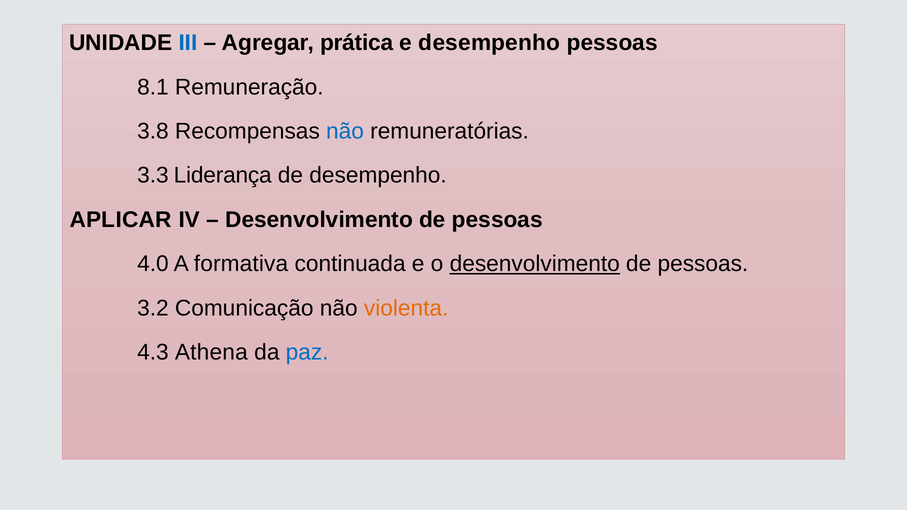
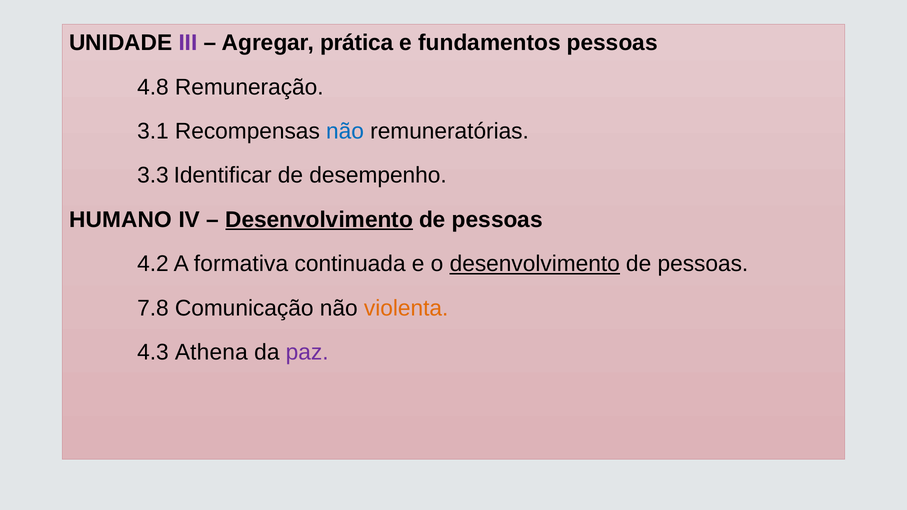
III colour: blue -> purple
e desempenho: desempenho -> fundamentos
8.1: 8.1 -> 4.8
3.8: 3.8 -> 3.1
Liderança: Liderança -> Identificar
APLICAR: APLICAR -> HUMANO
Desenvolvimento at (319, 220) underline: none -> present
4.0: 4.0 -> 4.2
3.2: 3.2 -> 7.8
paz colour: blue -> purple
